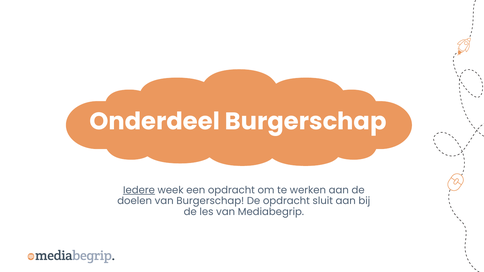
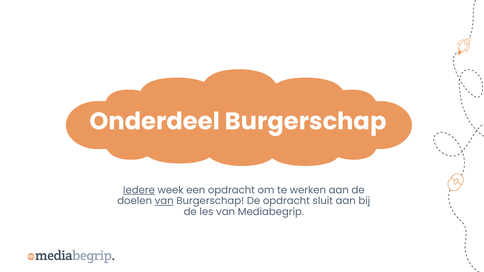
van at (164, 201) underline: none -> present
